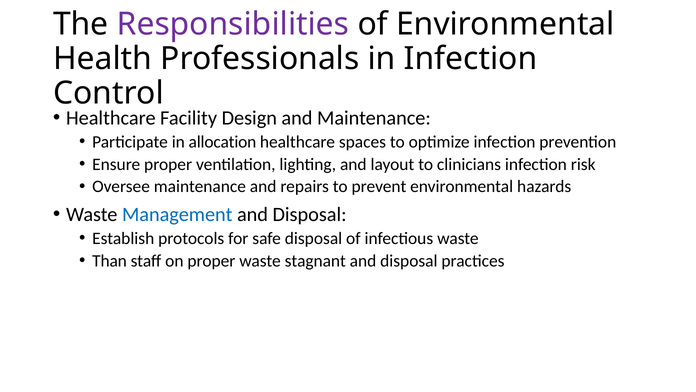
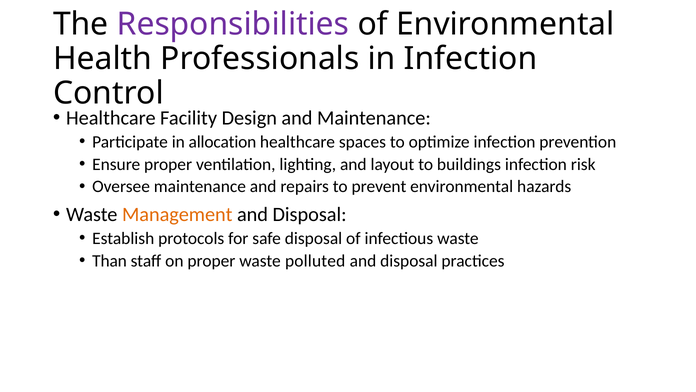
clinicians: clinicians -> buildings
Management colour: blue -> orange
stagnant: stagnant -> polluted
